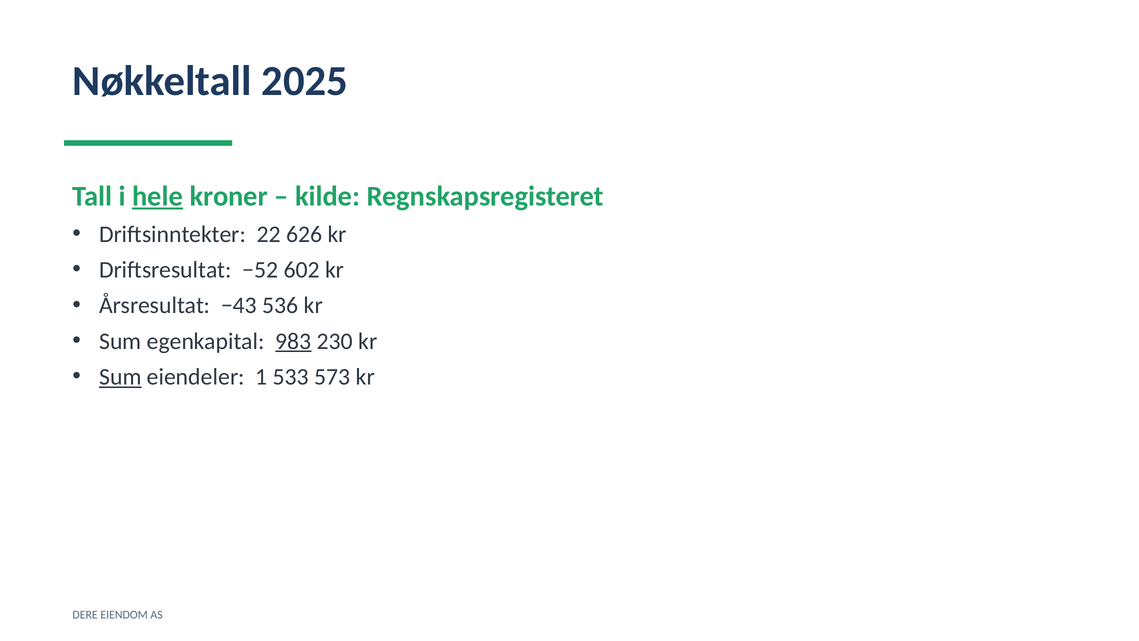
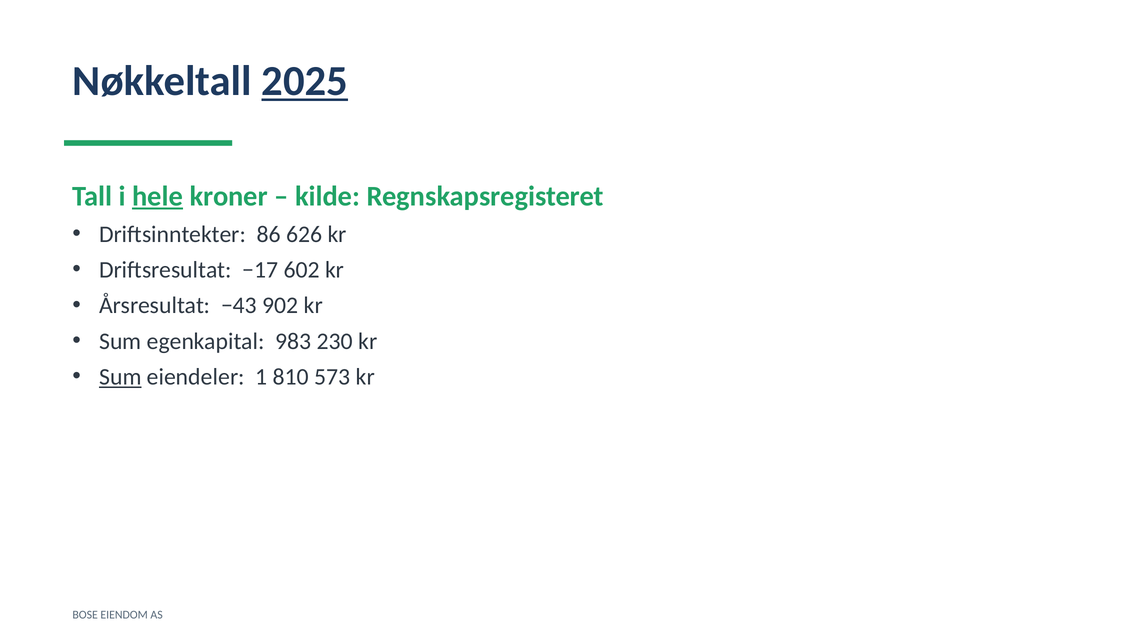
2025 underline: none -> present
22: 22 -> 86
−52: −52 -> −17
536: 536 -> 902
983 underline: present -> none
533: 533 -> 810
DERE: DERE -> BOSE
